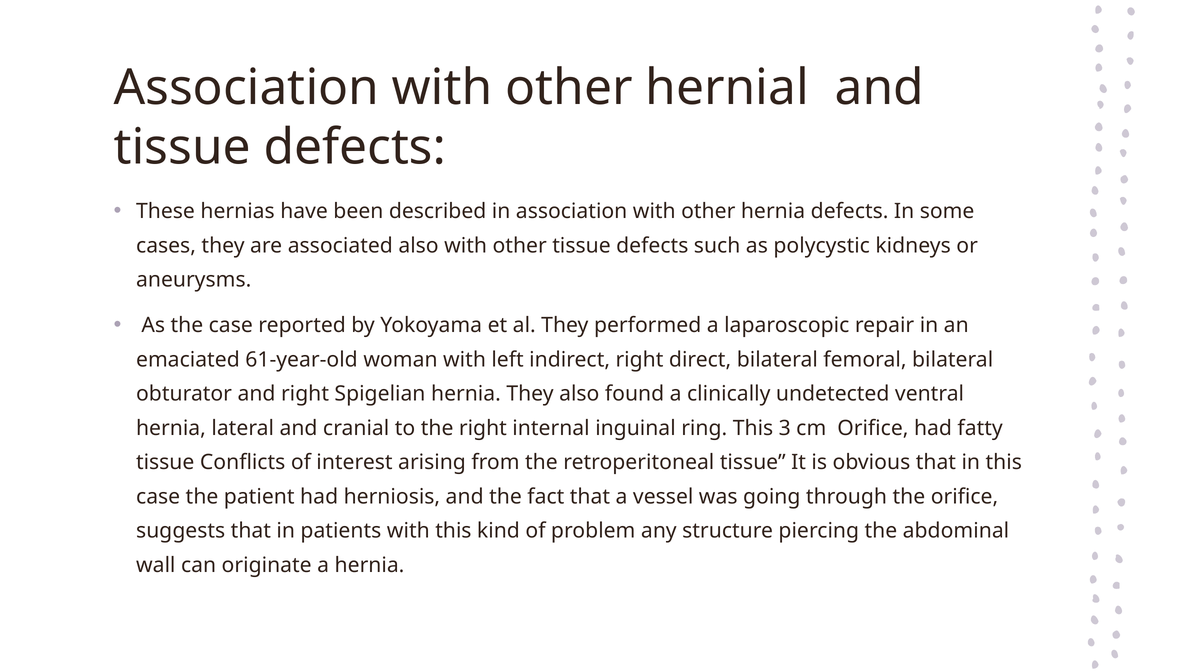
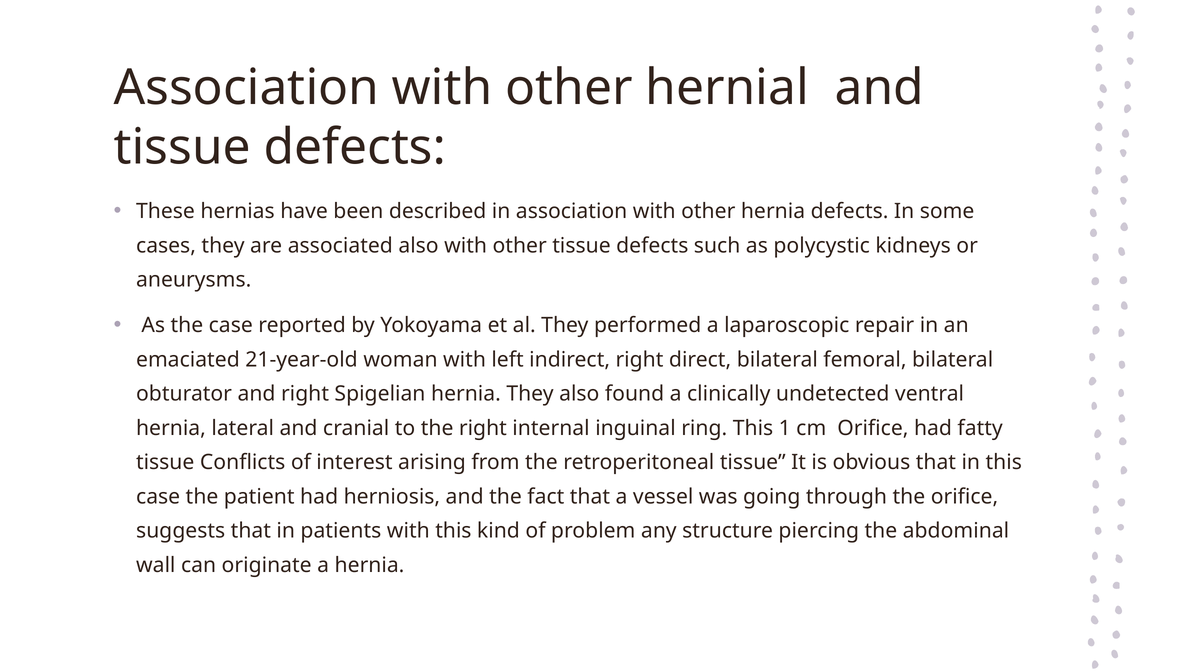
61-year-old: 61-year-old -> 21-year-old
3: 3 -> 1
